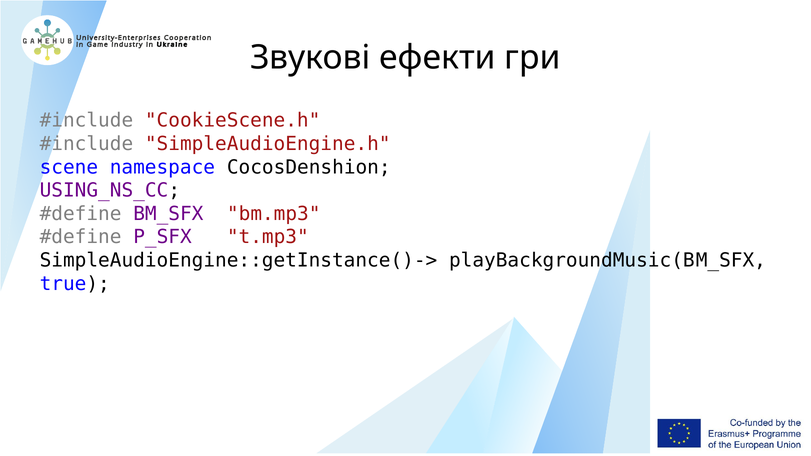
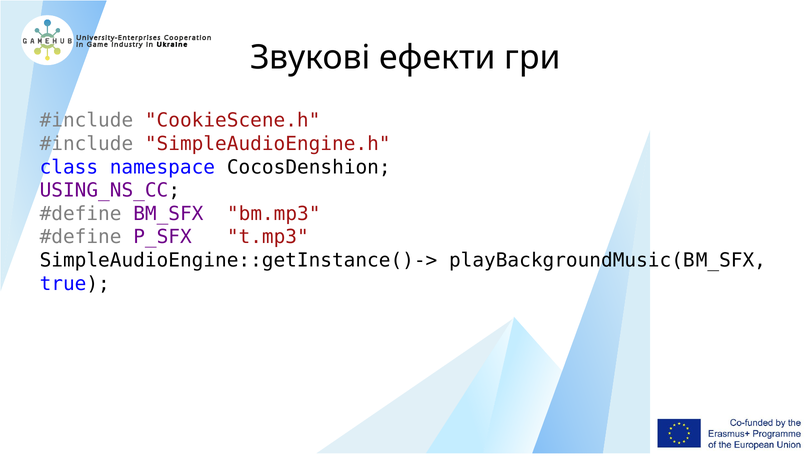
scene: scene -> class
